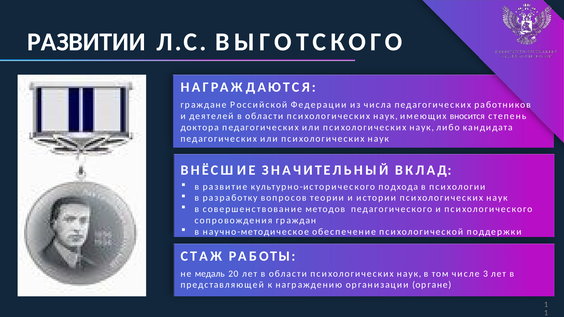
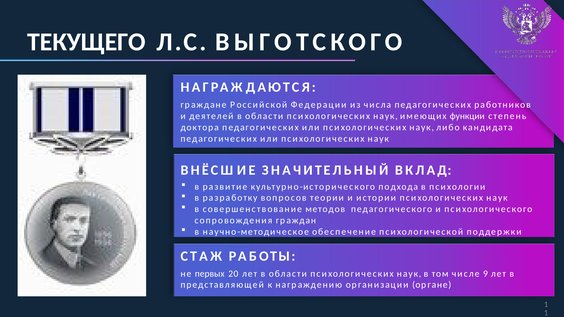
РАЗВИТИИ: РАЗВИТИИ -> ТЕКУЩЕГО
вносится: вносится -> функции
медаль: медаль -> первых
3: 3 -> 9
